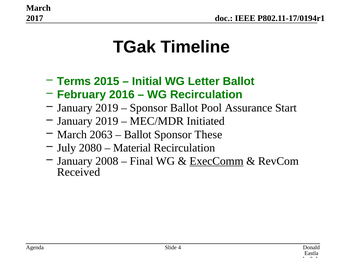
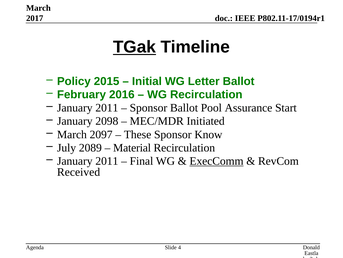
TGak underline: none -> present
Terms: Terms -> Policy
2019 at (107, 108): 2019 -> 2011
2019 at (107, 121): 2019 -> 2098
2063: 2063 -> 2097
Ballot at (138, 134): Ballot -> These
These: These -> Know
2080: 2080 -> 2089
2008 at (107, 161): 2008 -> 2011
